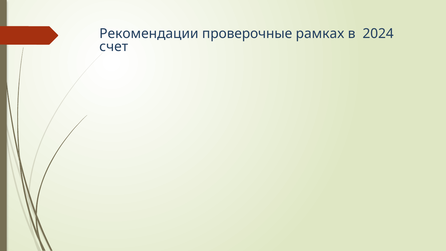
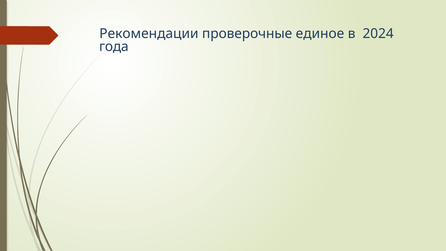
рамках: рамках -> единое
счет: счет -> года
